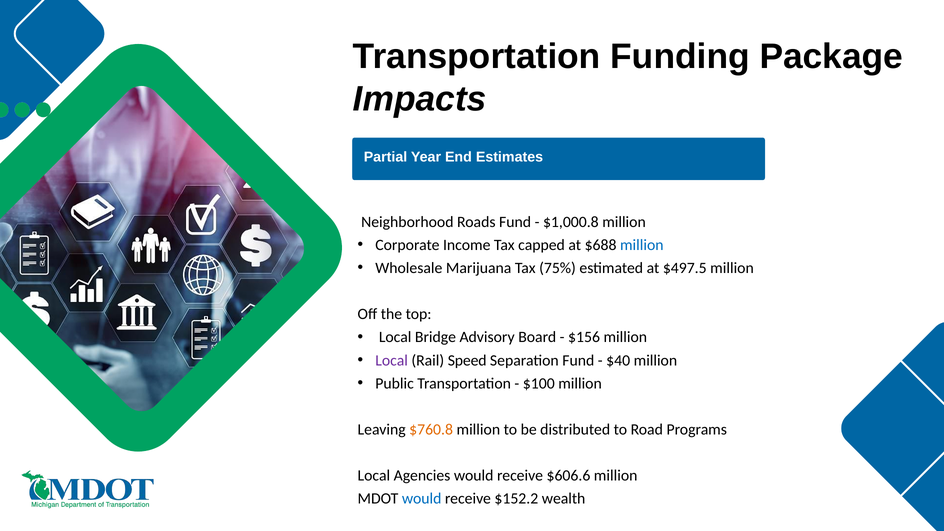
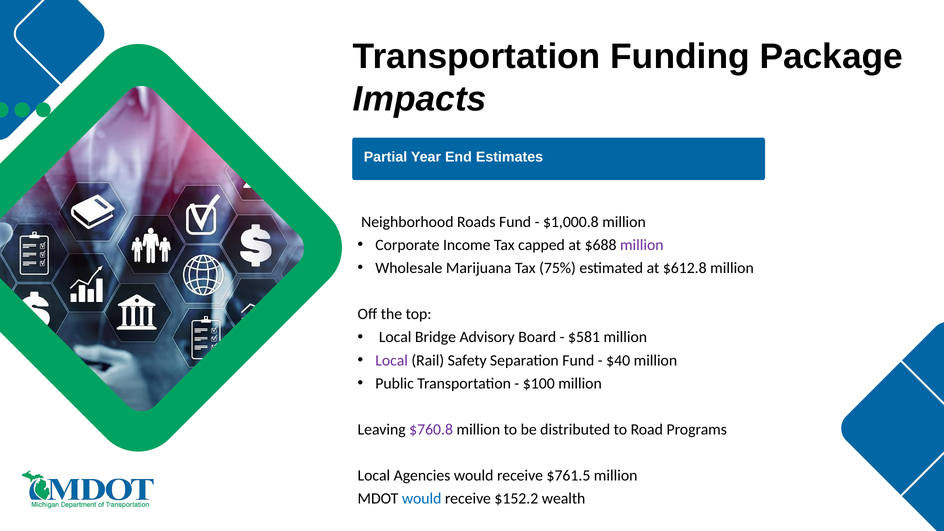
million at (642, 245) colour: blue -> purple
$497.5: $497.5 -> $612.8
$156: $156 -> $581
Speed: Speed -> Safety
$760.8 colour: orange -> purple
$606.6: $606.6 -> $761.5
